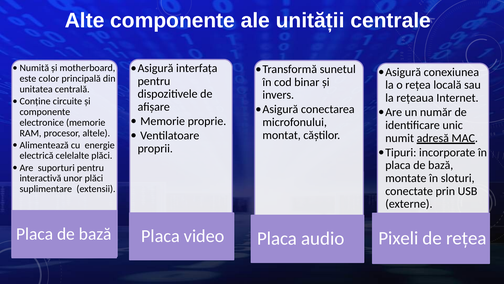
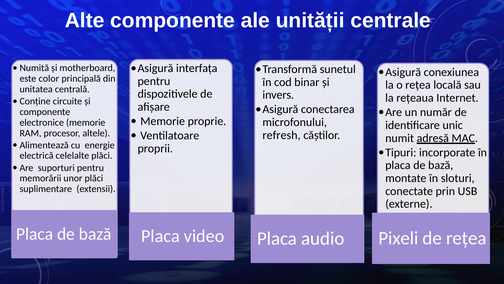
montat: montat -> refresh
interactivă: interactivă -> memorării
